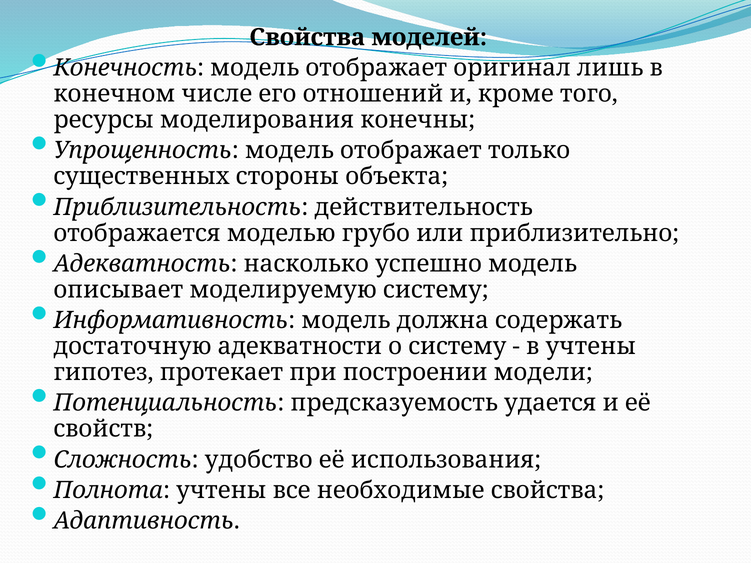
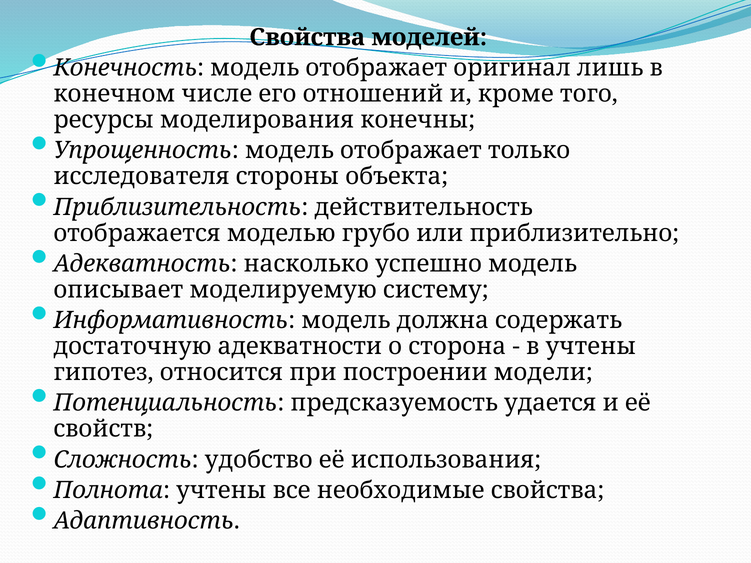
существенных: существенных -> исследователя
о систему: систему -> сторона
протекает: протекает -> относится
